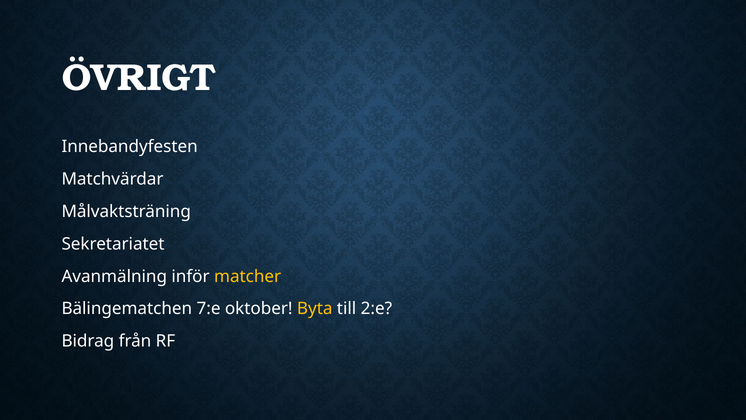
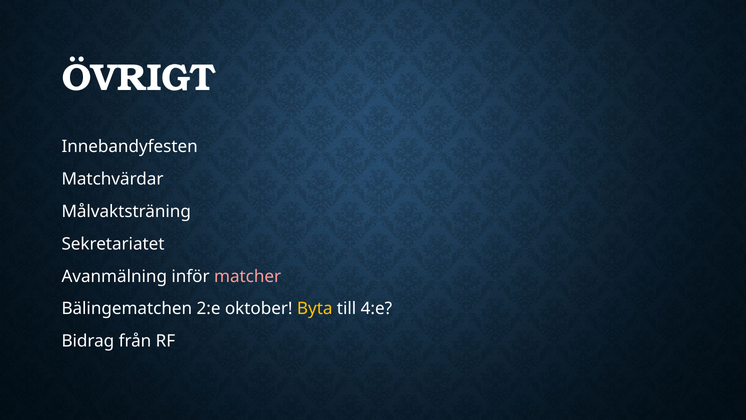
matcher colour: yellow -> pink
7:e: 7:e -> 2:e
2:e: 2:e -> 4:e
